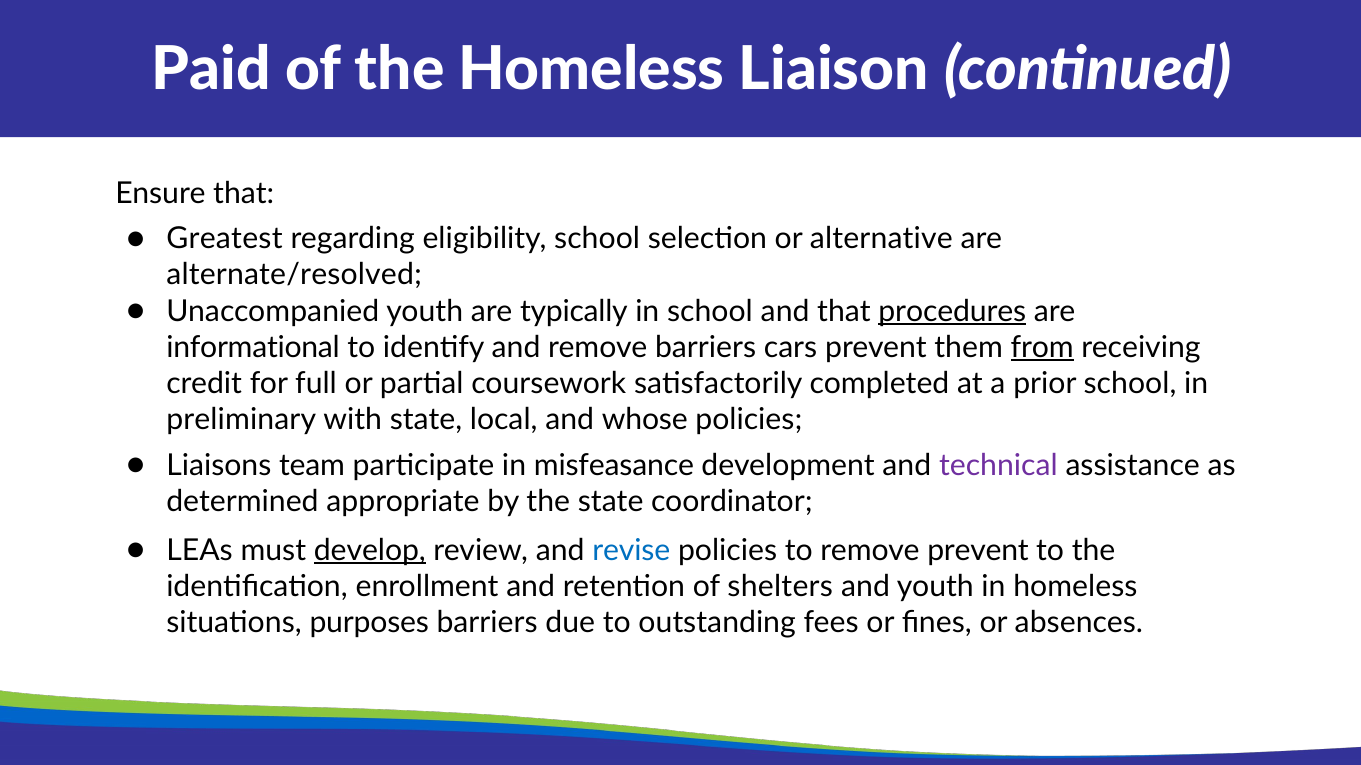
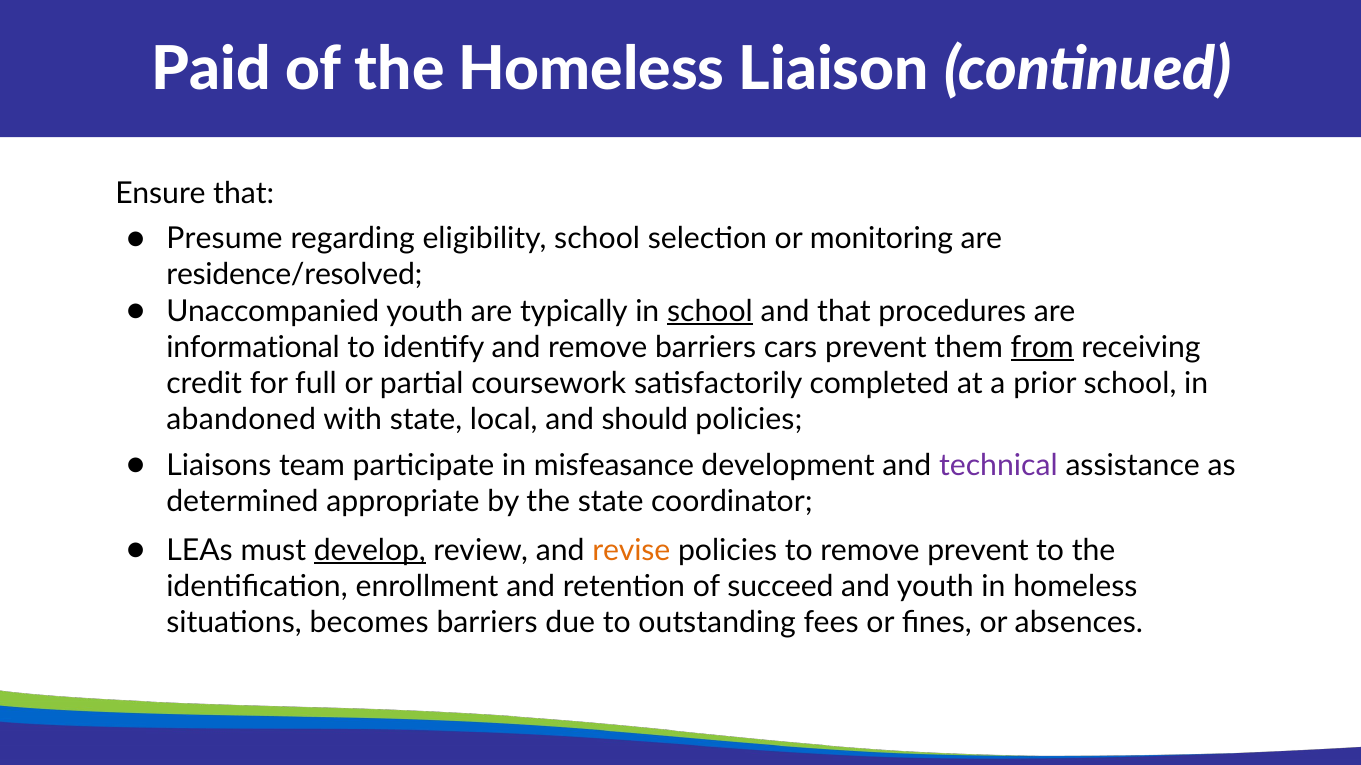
Greatest: Greatest -> Presume
alternative: alternative -> monitoring
alternate/resolved: alternate/resolved -> residence/resolved
school at (710, 311) underline: none -> present
procedures underline: present -> none
preliminary: preliminary -> abandoned
whose: whose -> should
revise colour: blue -> orange
shelters: shelters -> succeed
purposes: purposes -> becomes
